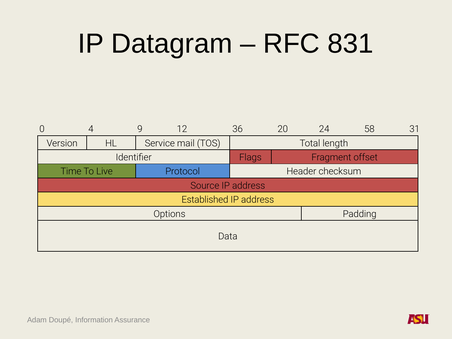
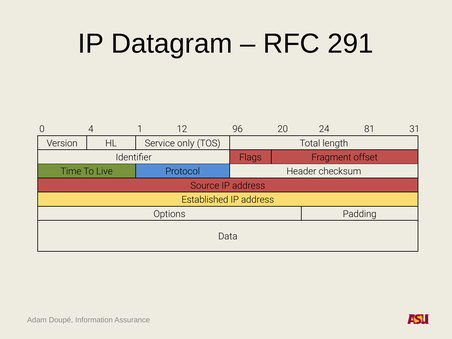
831: 831 -> 291
9: 9 -> 1
36: 36 -> 96
58: 58 -> 81
mail: mail -> only
